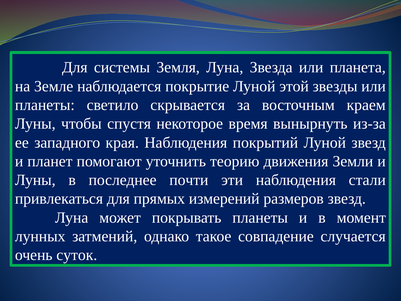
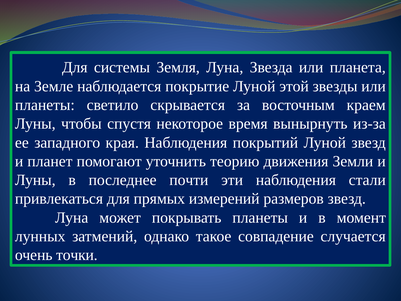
суток: суток -> точки
